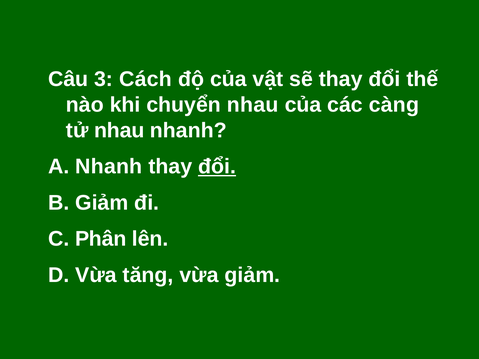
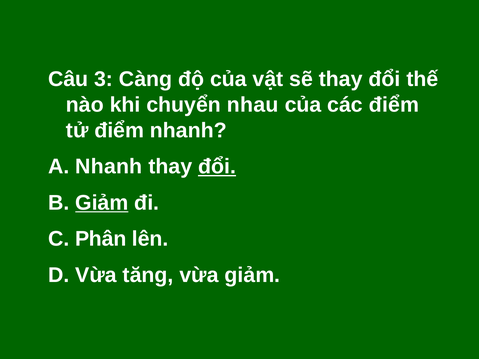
Cách: Cách -> Càng
các càng: càng -> điểm
tử nhau: nhau -> điểm
Giảm at (102, 203) underline: none -> present
